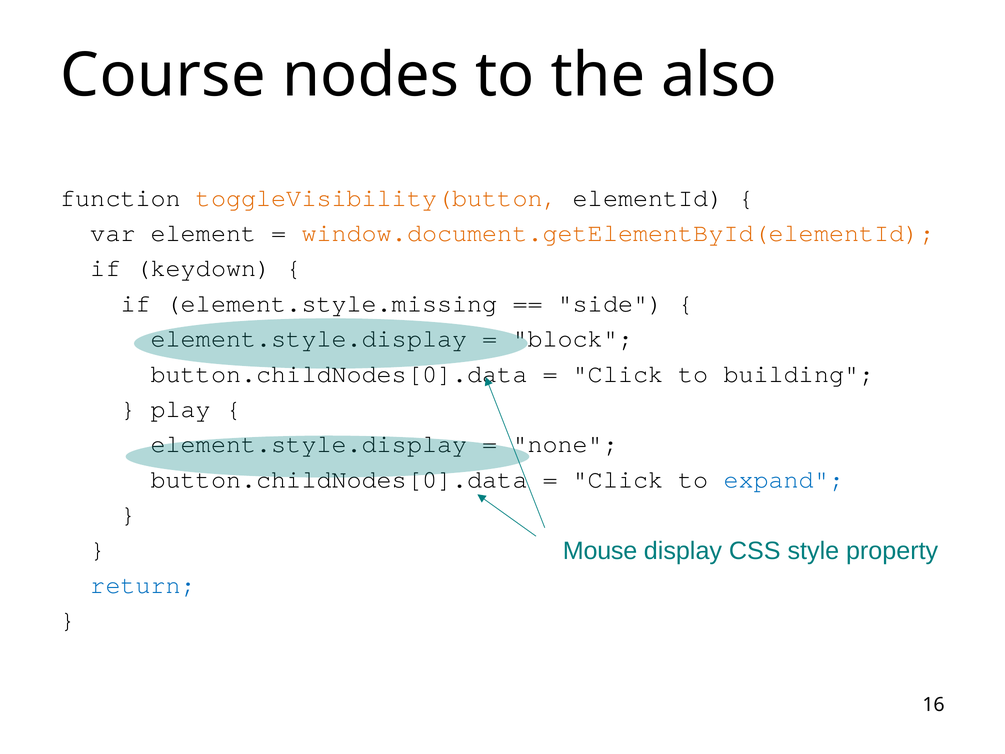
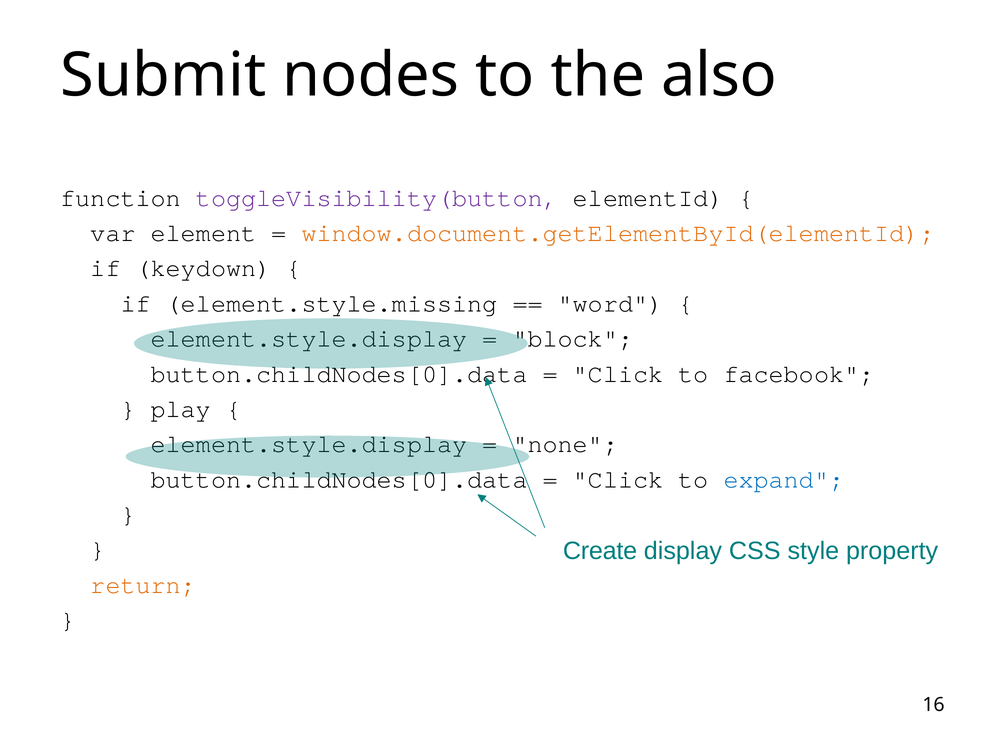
Course: Course -> Submit
toggleVisibility(button colour: orange -> purple
side: side -> word
building: building -> facebook
Mouse: Mouse -> Create
return colour: blue -> orange
